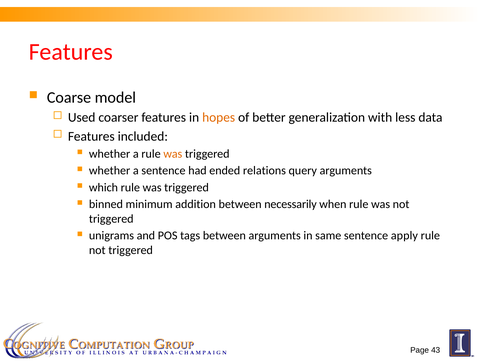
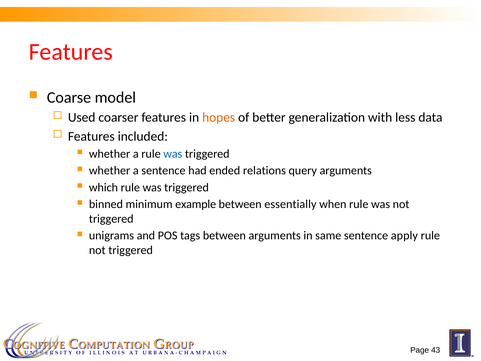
was at (173, 154) colour: orange -> blue
addition: addition -> example
necessarily: necessarily -> essentially
